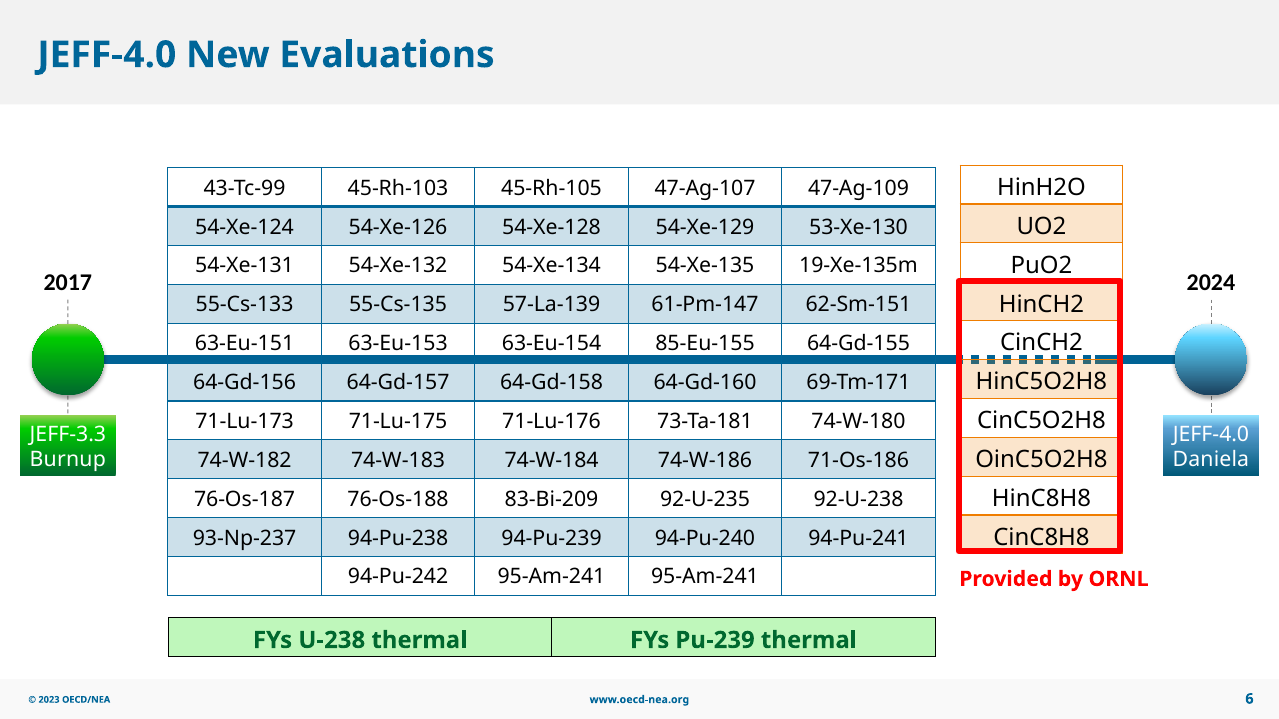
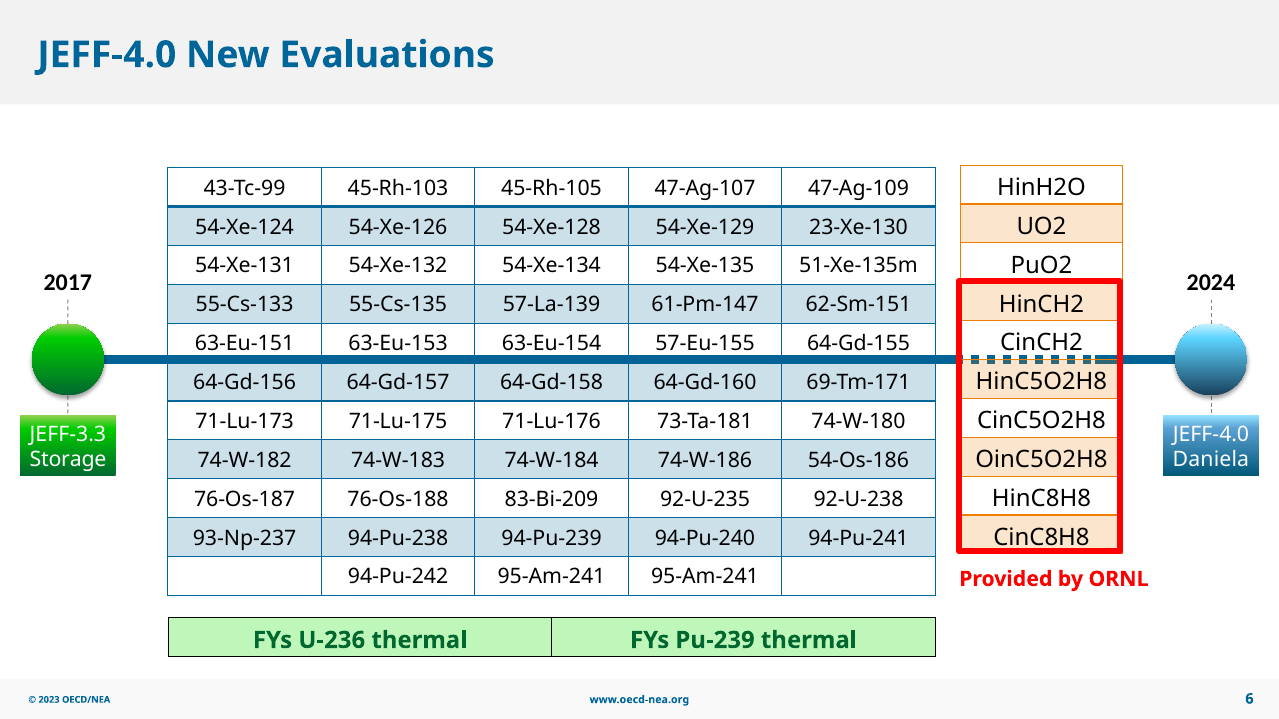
53-Xe-130: 53-Xe-130 -> 23-Xe-130
19-Xe-135m: 19-Xe-135m -> 51-Xe-135m
85-Eu-155: 85-Eu-155 -> 57-Eu-155
Burnup: Burnup -> Storage
71-Os-186: 71-Os-186 -> 54-Os-186
U-238: U-238 -> U-236
